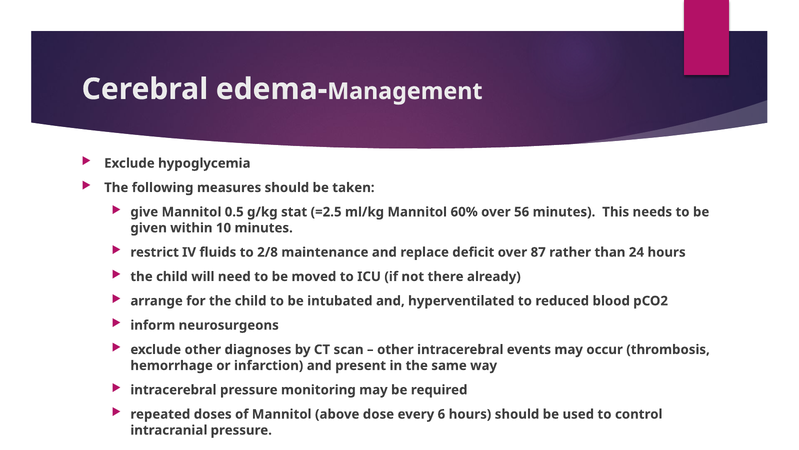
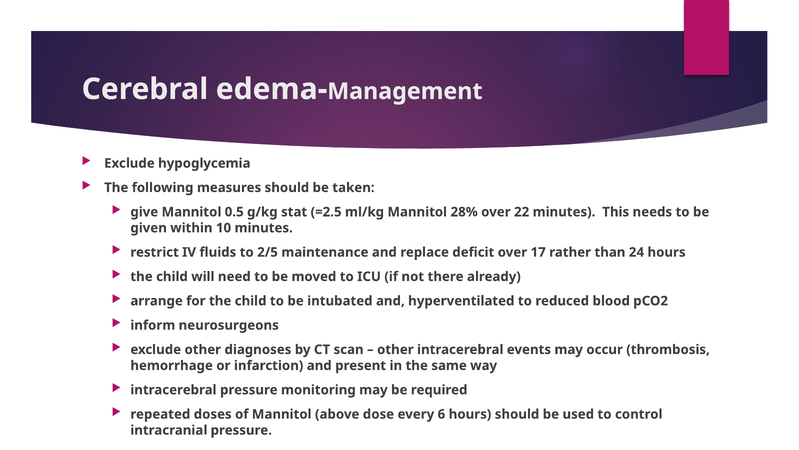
60%: 60% -> 28%
56: 56 -> 22
2/8: 2/8 -> 2/5
87: 87 -> 17
